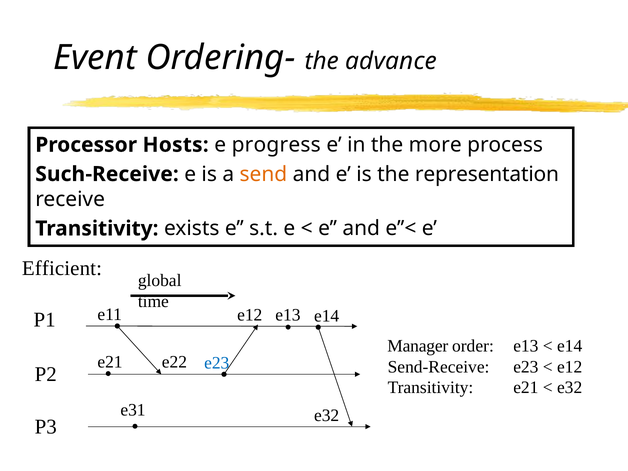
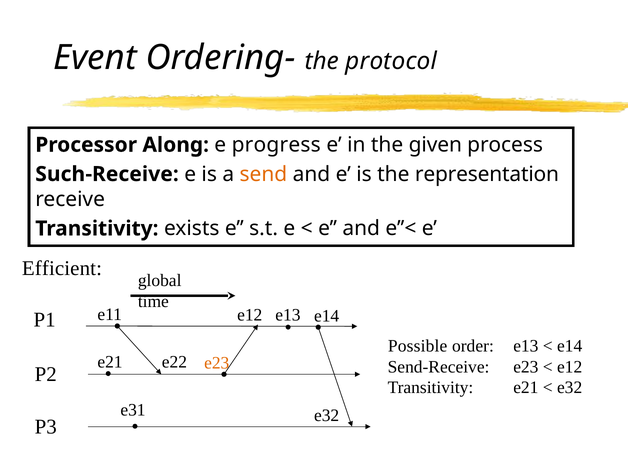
advance: advance -> protocol
Hosts: Hosts -> Along
more: more -> given
Manager: Manager -> Possible
e23 at (217, 363) colour: blue -> orange
